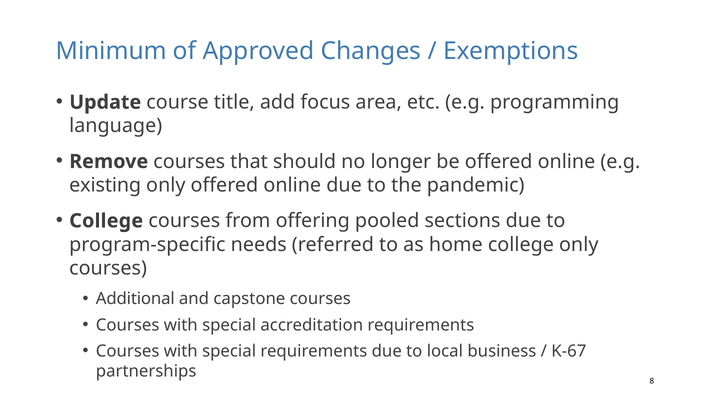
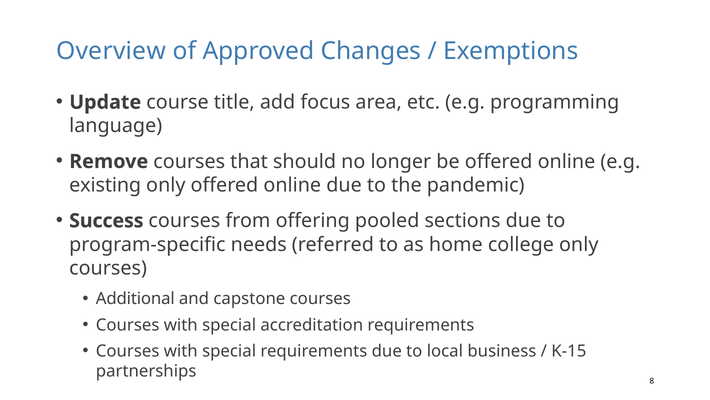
Minimum: Minimum -> Overview
College at (106, 220): College -> Success
K-67: K-67 -> K-15
